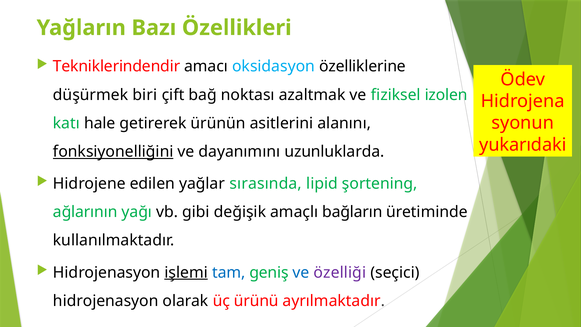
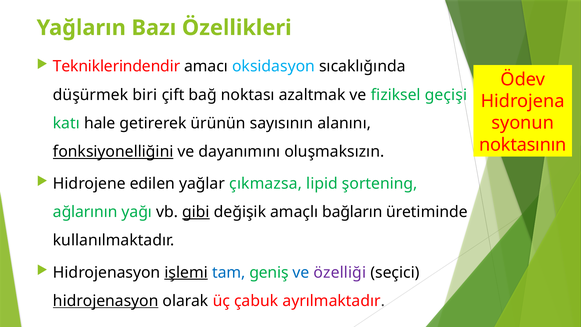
özelliklerine: özelliklerine -> sıcaklığında
izolen: izolen -> geçişi
asitlerini: asitlerini -> sayısının
yukarıdaki: yukarıdaki -> noktasının
uzunluklarda: uzunluklarda -> oluşmaksızın
sırasında: sırasında -> çıkmazsa
gibi underline: none -> present
hidrojenasyon at (106, 301) underline: none -> present
ürünü: ürünü -> çabuk
